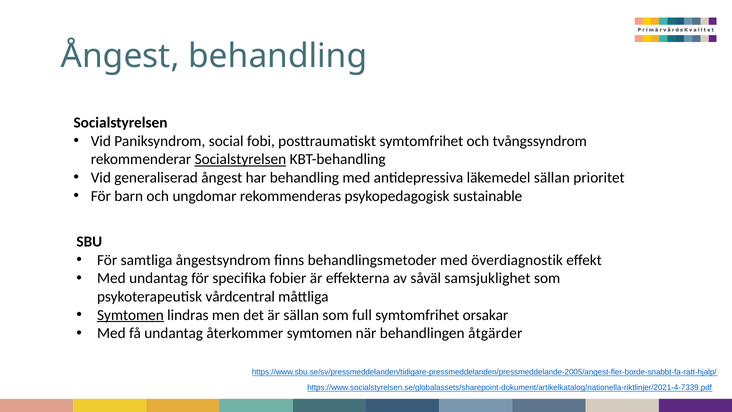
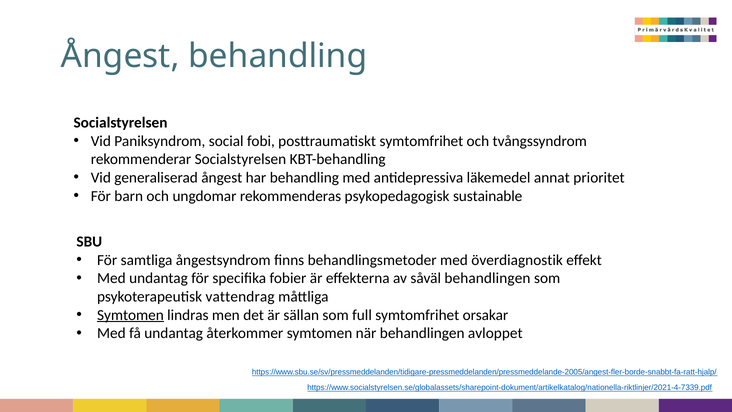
Socialstyrelsen at (240, 159) underline: present -> none
läkemedel sällan: sällan -> annat
såväl samsjuklighet: samsjuklighet -> behandlingen
vårdcentral: vårdcentral -> vattendrag
åtgärder: åtgärder -> avloppet
